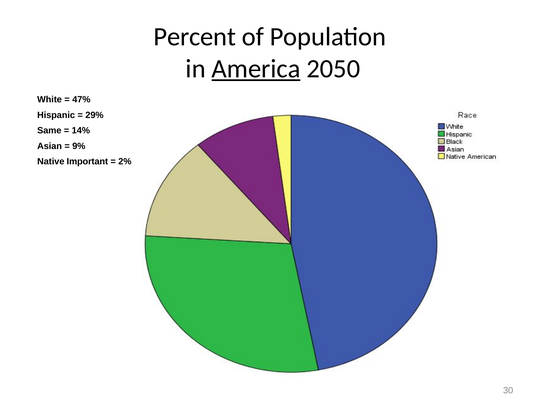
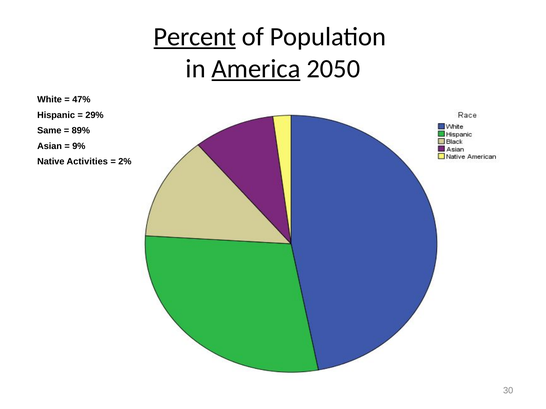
Percent underline: none -> present
14%: 14% -> 89%
Important: Important -> Activities
